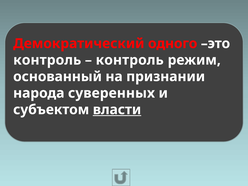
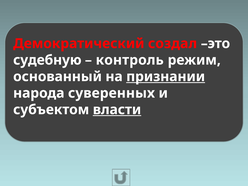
одного: одного -> создал
контроль at (47, 60): контроль -> судебную
признании underline: none -> present
